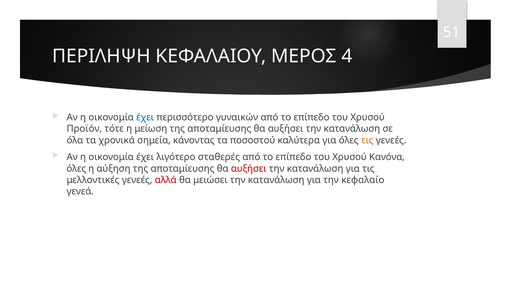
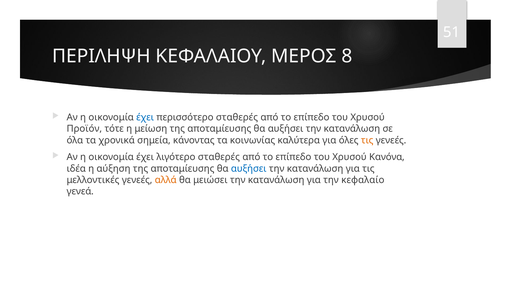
4: 4 -> 8
περισσότερο γυναικών: γυναικών -> σταθερές
ποσοστού: ποσοστού -> κοινωνίας
όλες at (76, 169): όλες -> ιδέα
αυξήσει at (249, 169) colour: red -> blue
αλλά colour: red -> orange
